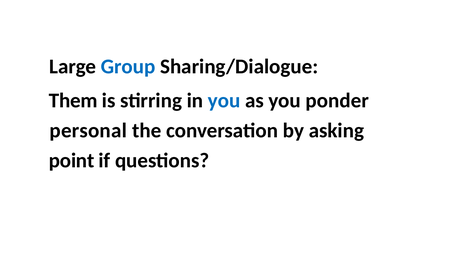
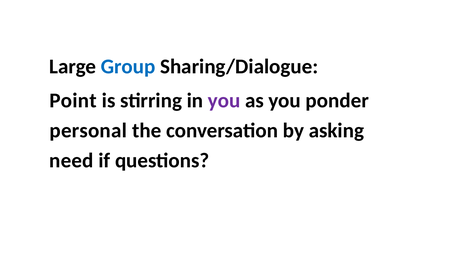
Them: Them -> Point
you at (224, 101) colour: blue -> purple
point: point -> need
